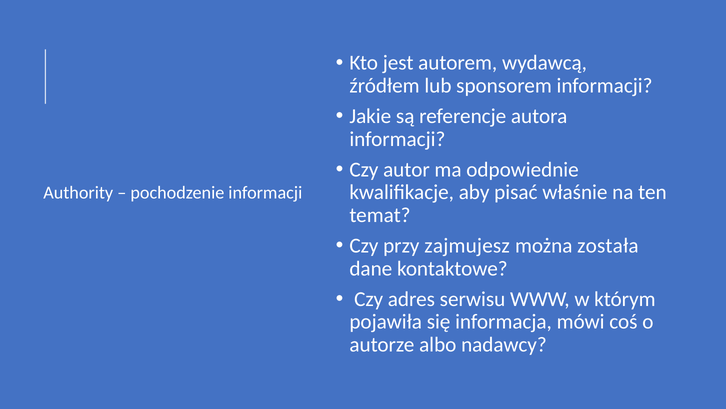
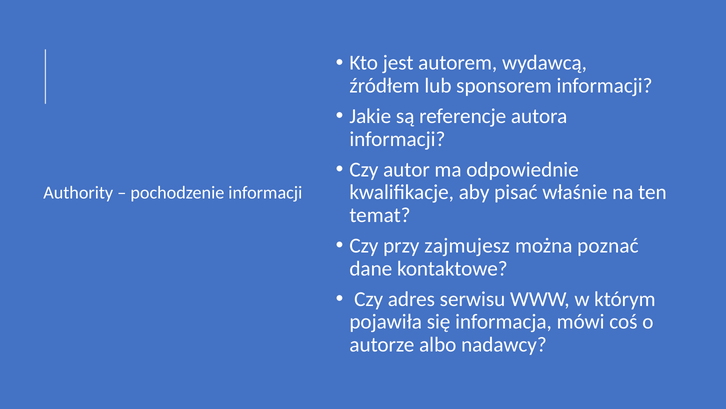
została: została -> poznać
